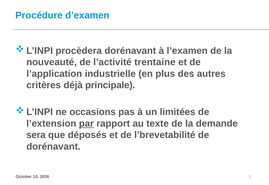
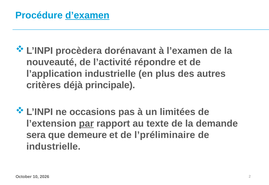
d’examen underline: none -> present
trentaine: trentaine -> répondre
déposés: déposés -> demeure
l’brevetabilité: l’brevetabilité -> l’préliminaire
dorénavant at (53, 146): dorénavant -> industrielle
